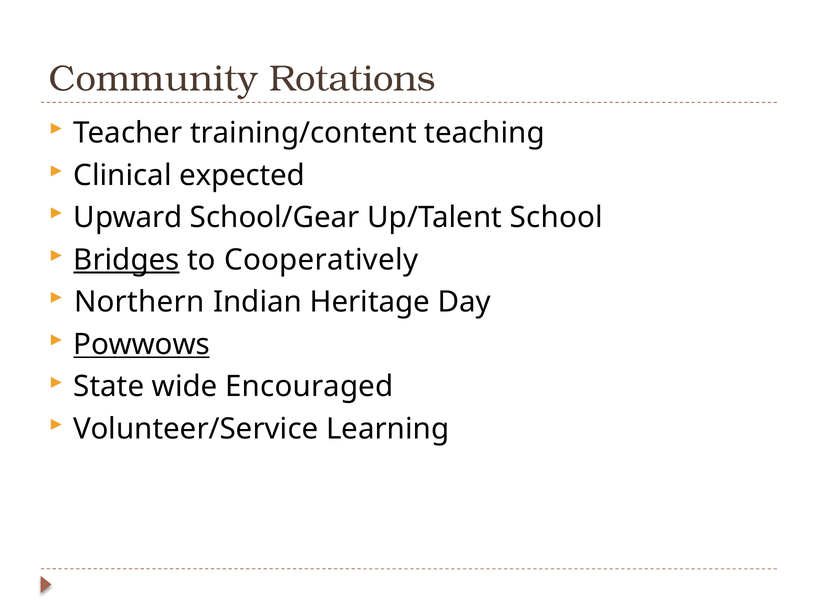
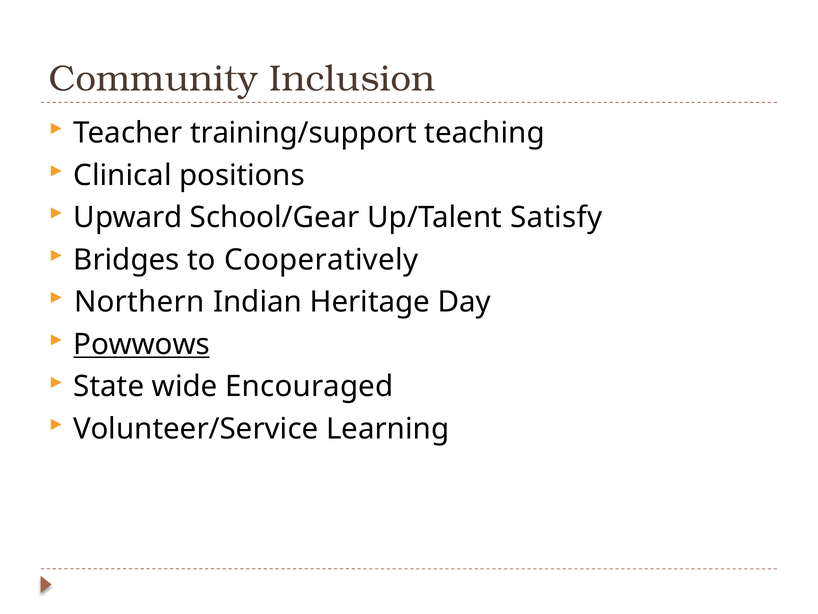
Rotations: Rotations -> Inclusion
training/content: training/content -> training/support
expected: expected -> positions
School: School -> Satisfy
Bridges underline: present -> none
